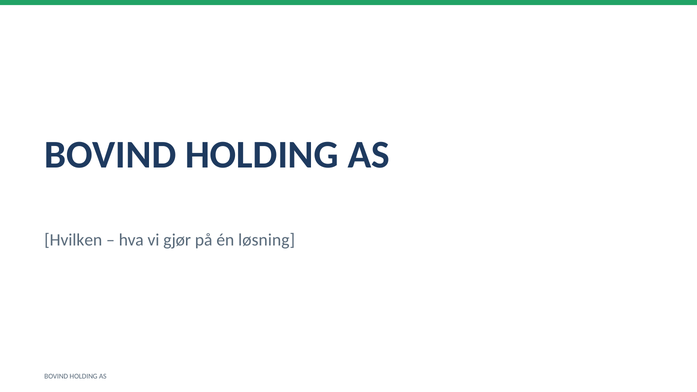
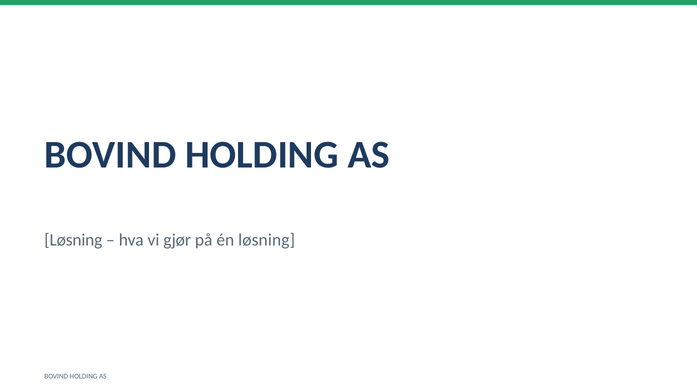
Hvilken at (73, 240): Hvilken -> Løsning
